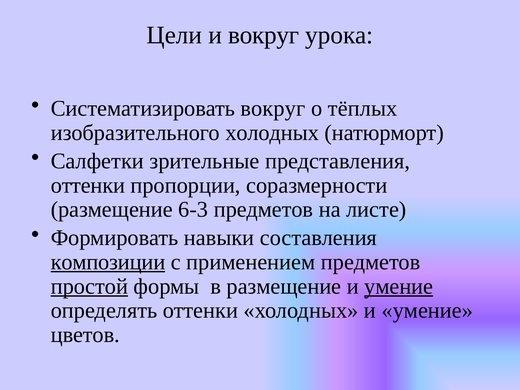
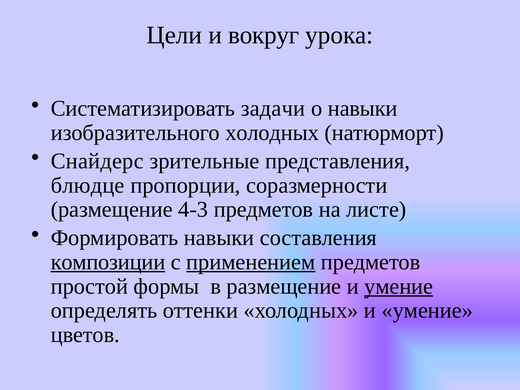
Систематизировать вокруг: вокруг -> задачи
о тёплых: тёплых -> навыки
Салфетки: Салфетки -> Снайдерс
оттенки at (88, 185): оттенки -> блюдце
6-3: 6-3 -> 4-3
применением underline: none -> present
простой underline: present -> none
